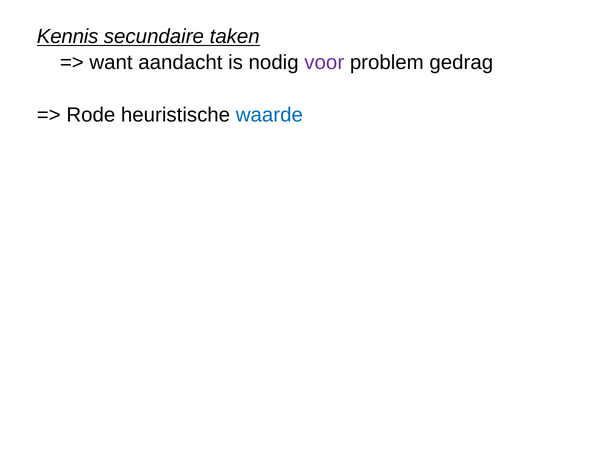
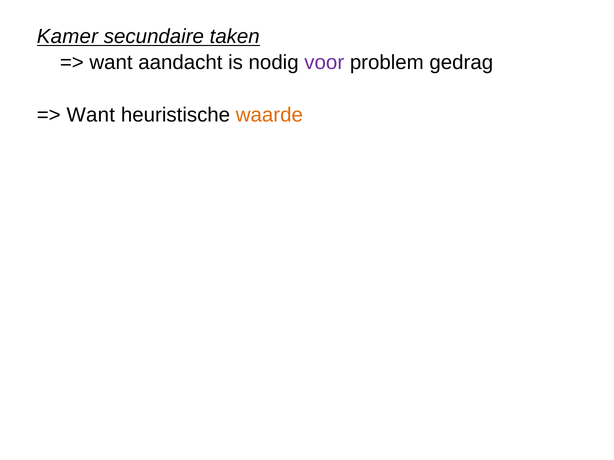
Kennis: Kennis -> Kamer
Rode at (91, 115): Rode -> Want
waarde colour: blue -> orange
